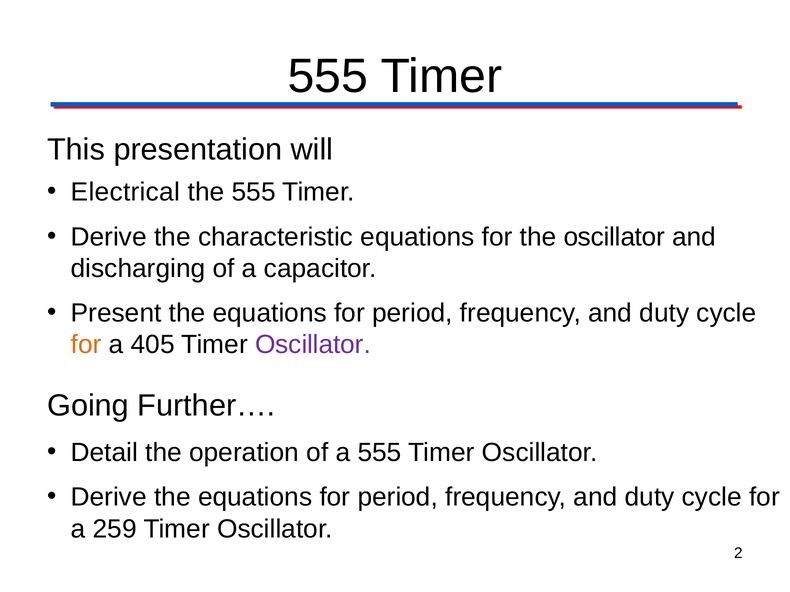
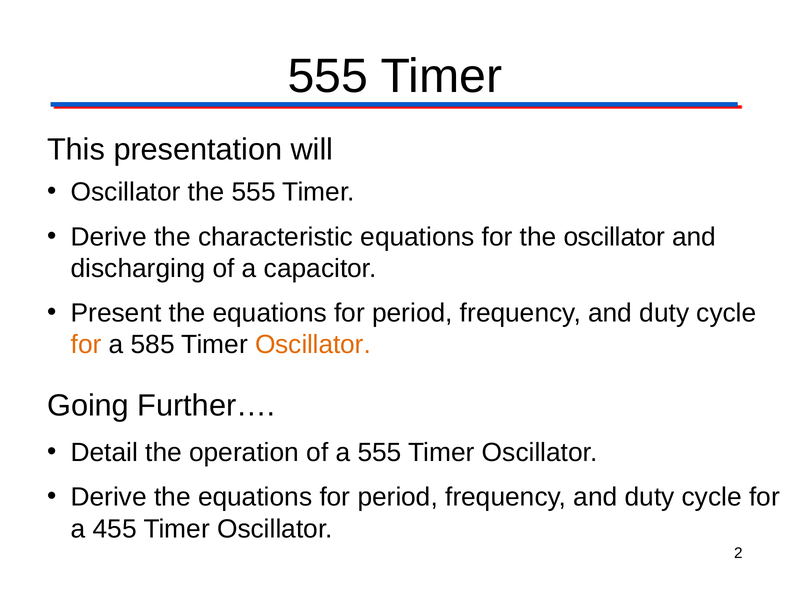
Electrical at (126, 192): Electrical -> Oscillator
405: 405 -> 585
Oscillator at (313, 345) colour: purple -> orange
259: 259 -> 455
